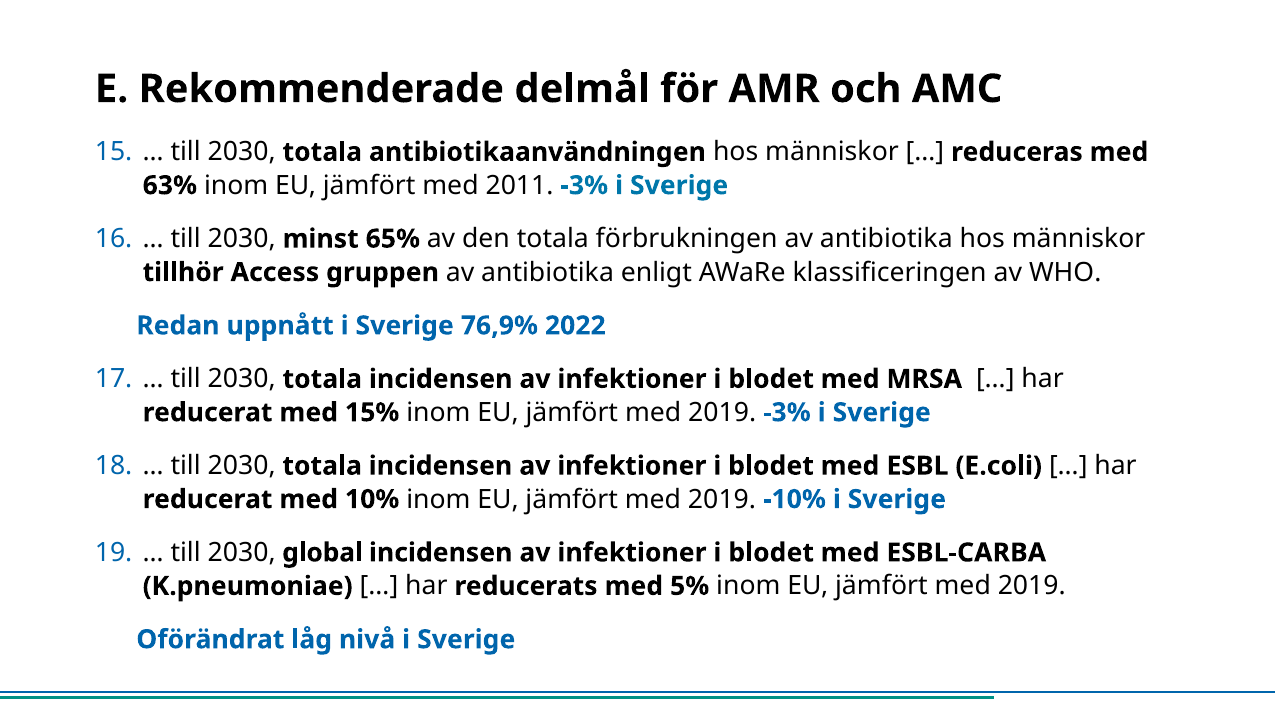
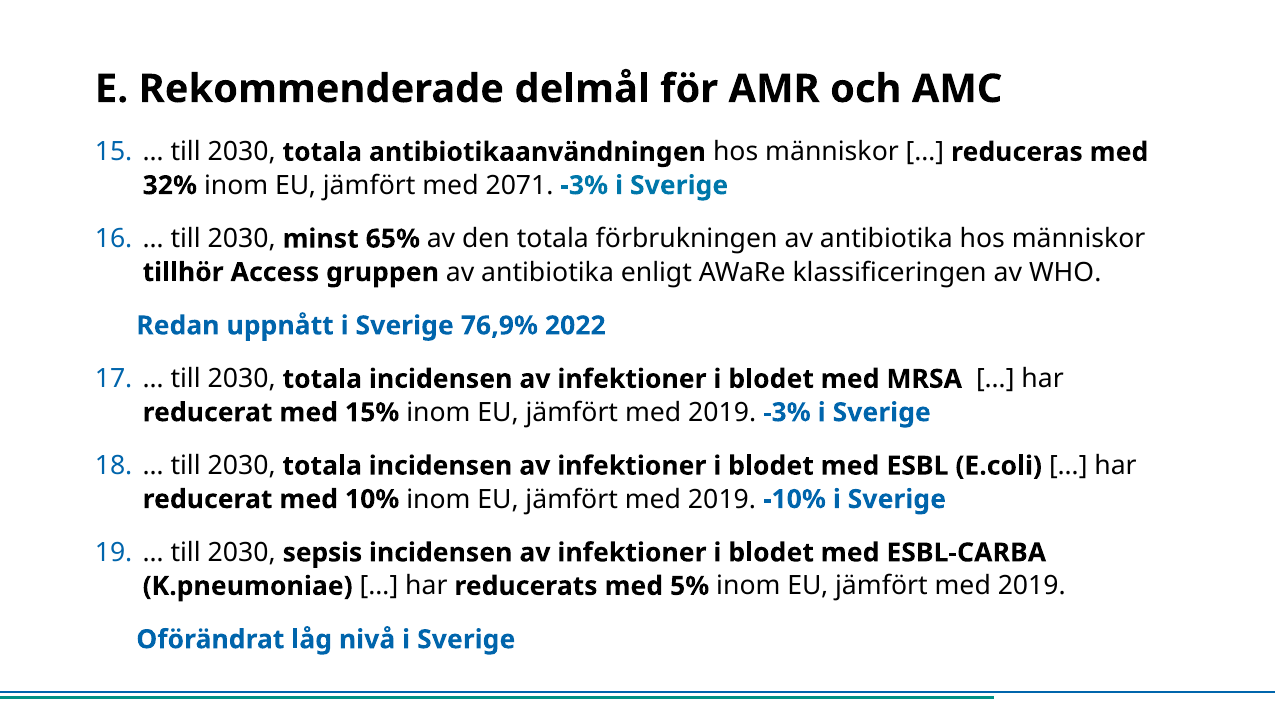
63%: 63% -> 32%
2011: 2011 -> 2071
global: global -> sepsis
